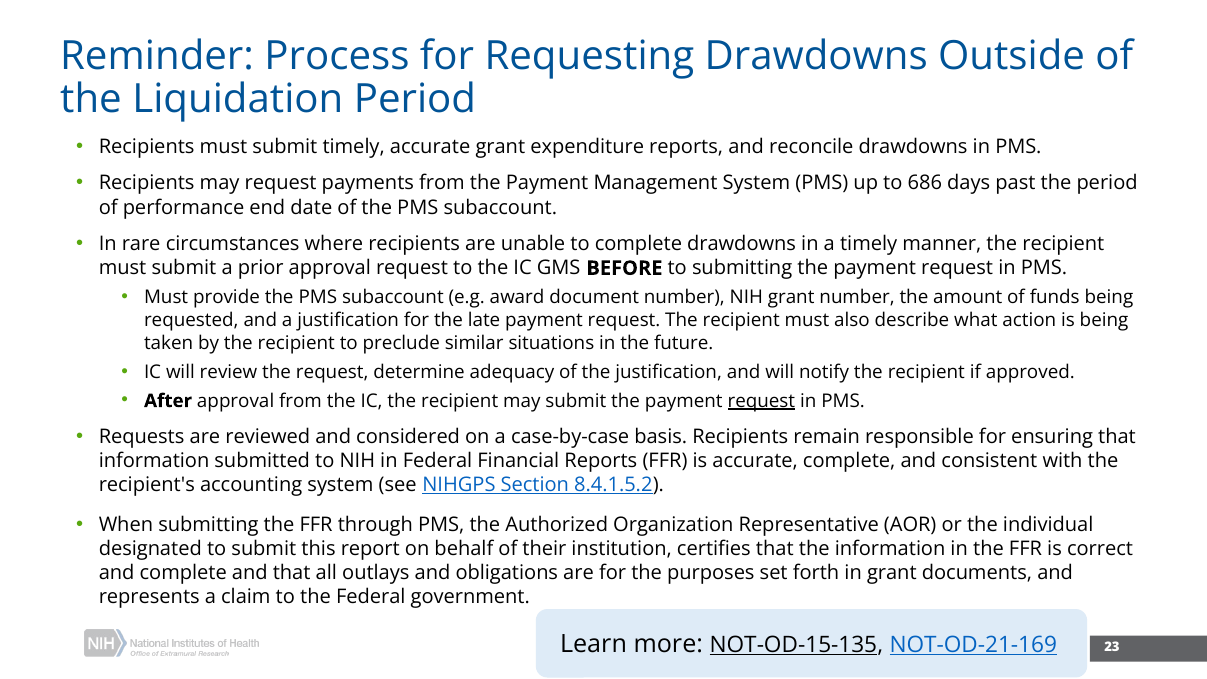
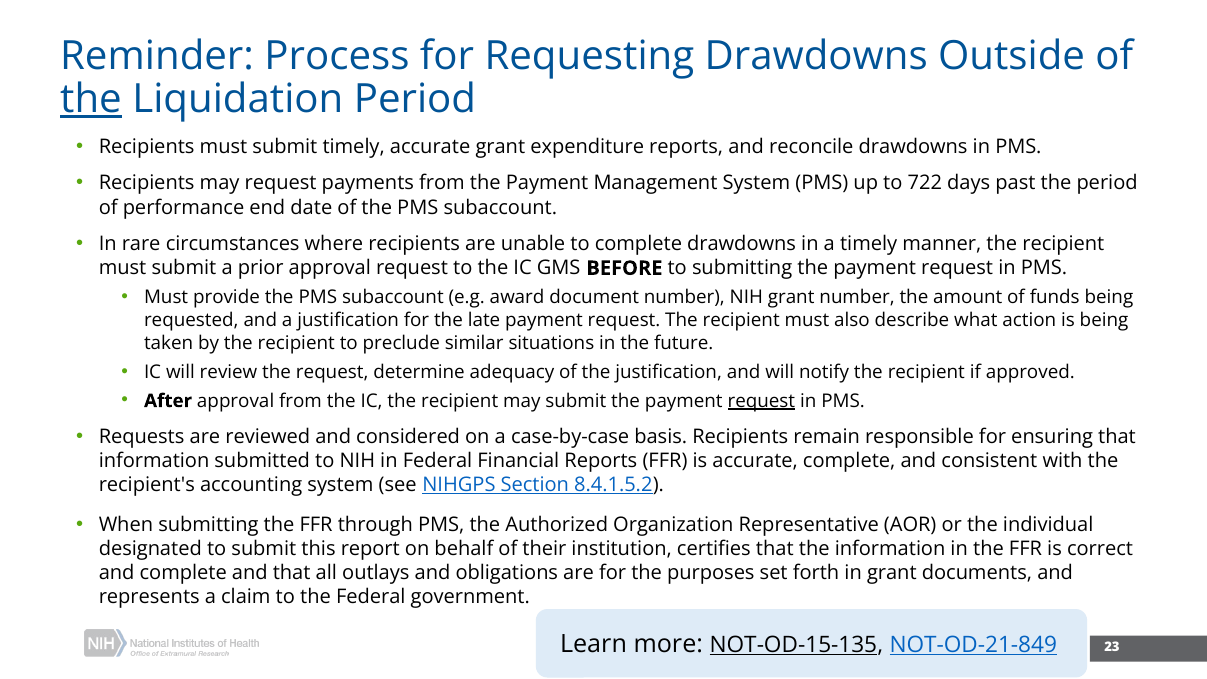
the at (91, 99) underline: none -> present
686: 686 -> 722
NOT-OD-21-169: NOT-OD-21-169 -> NOT-OD-21-849
